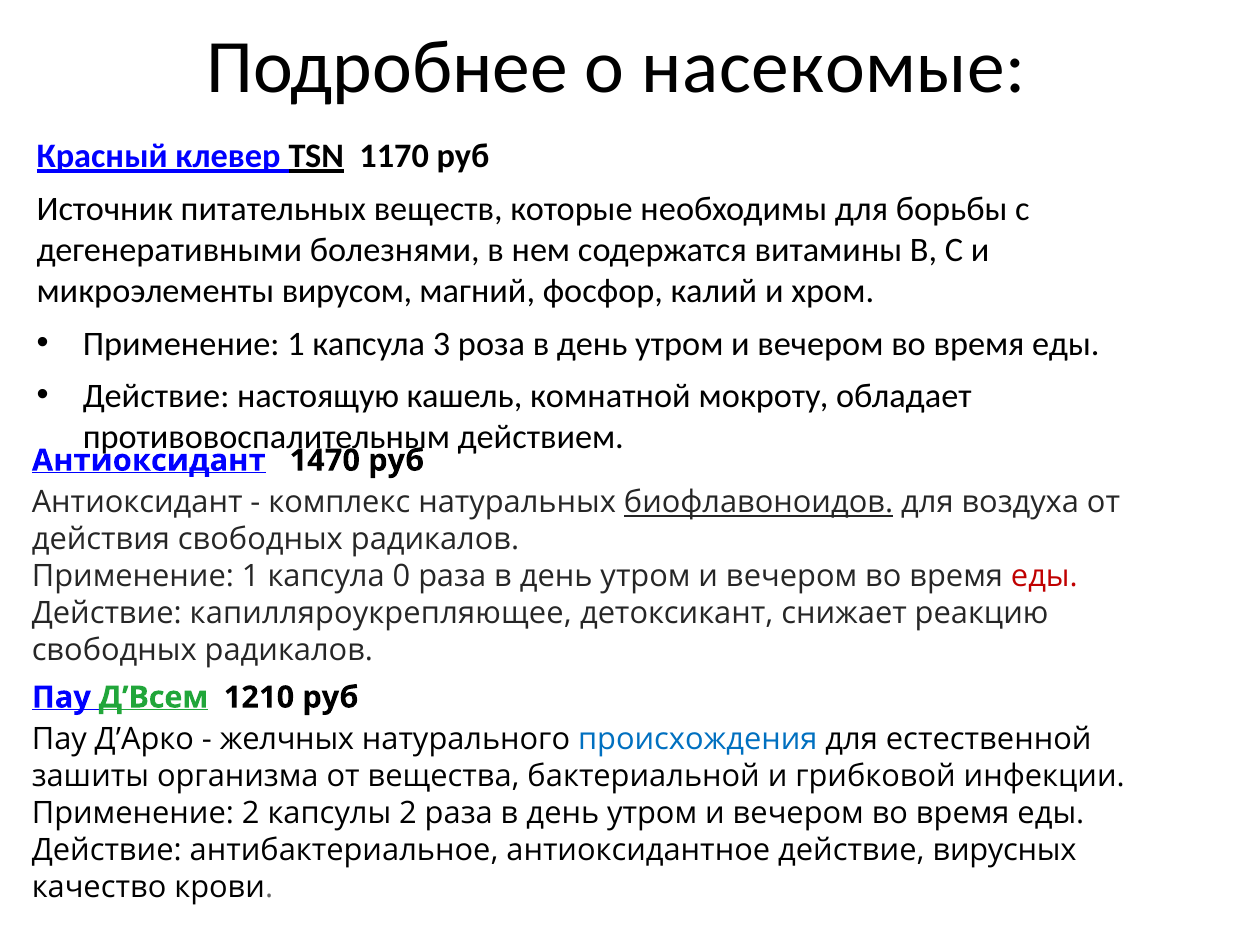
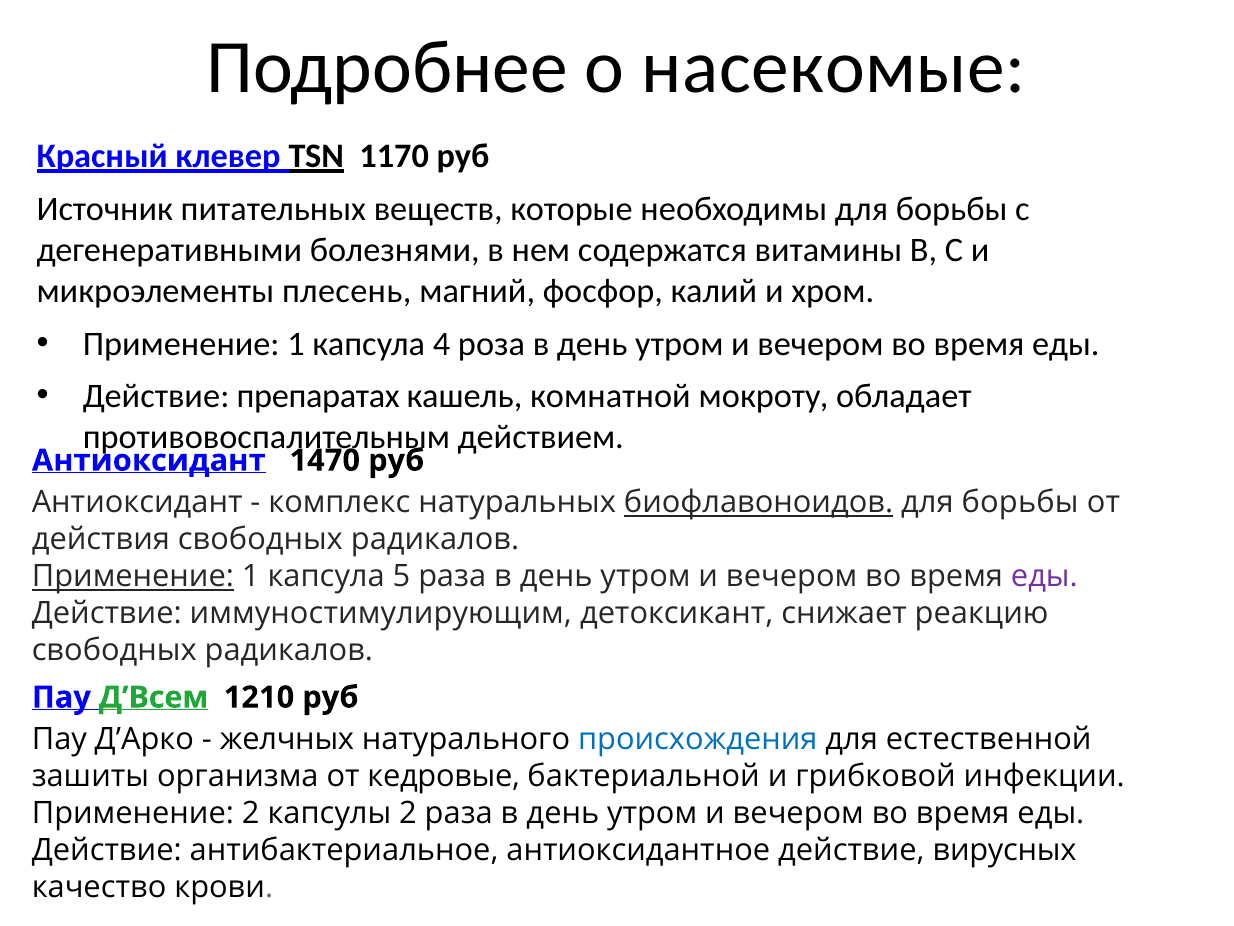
вирусом: вирусом -> плесень
3: 3 -> 4
настоящую: настоящую -> препаратах
воздуха at (1020, 502): воздуха -> борьбы
Применение at (133, 576) underline: none -> present
0: 0 -> 5
еды at (1044, 576) colour: red -> purple
капилляроукрепляющее: капилляроукрепляющее -> иммуностимулирующим
вещества: вещества -> кедровые
